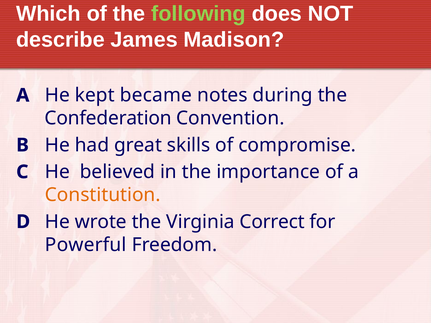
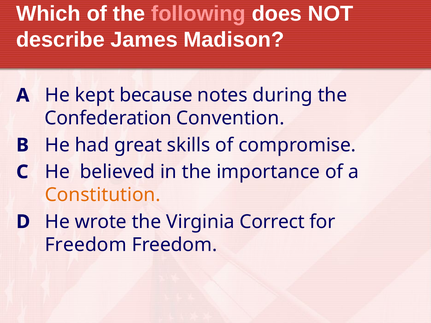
following colour: light green -> pink
became: became -> because
Powerful at (86, 245): Powerful -> Freedom
